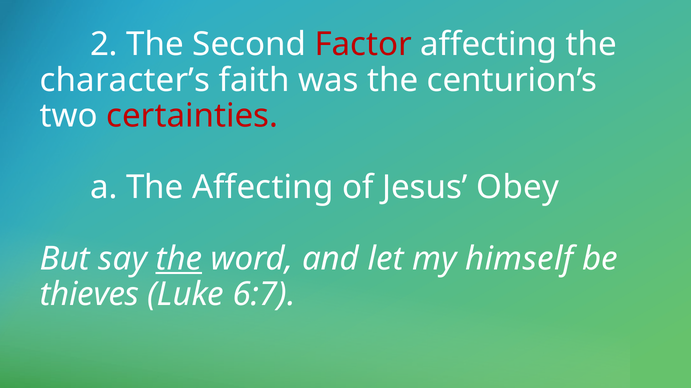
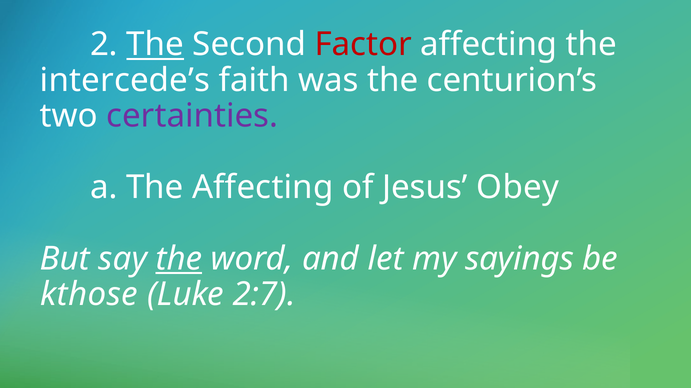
The at (155, 45) underline: none -> present
character’s: character’s -> intercede’s
certainties colour: red -> purple
himself: himself -> sayings
thieves: thieves -> kthose
6:7: 6:7 -> 2:7
